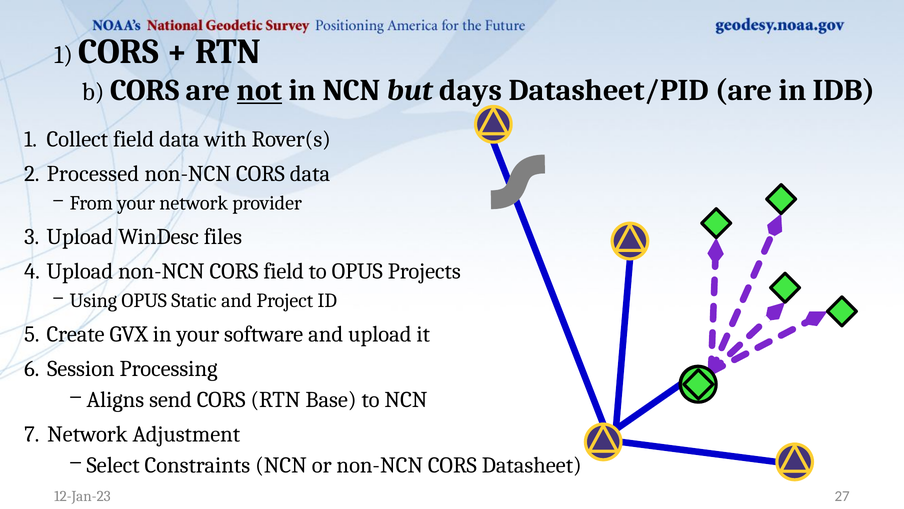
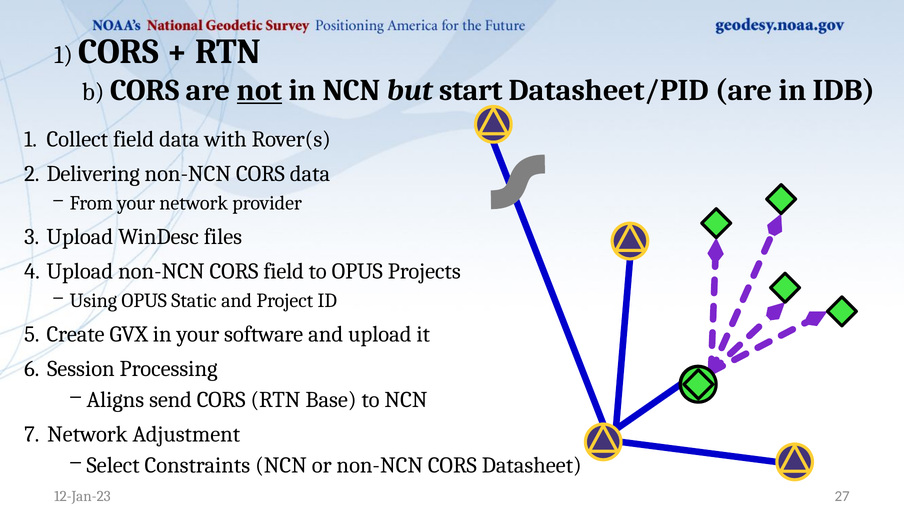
days: days -> start
Processed: Processed -> Delivering
